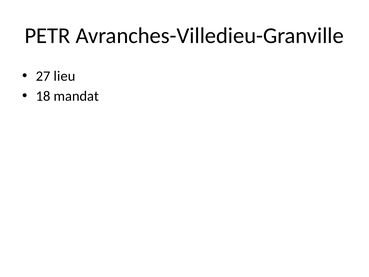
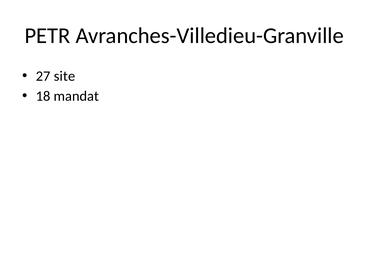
lieu: lieu -> site
